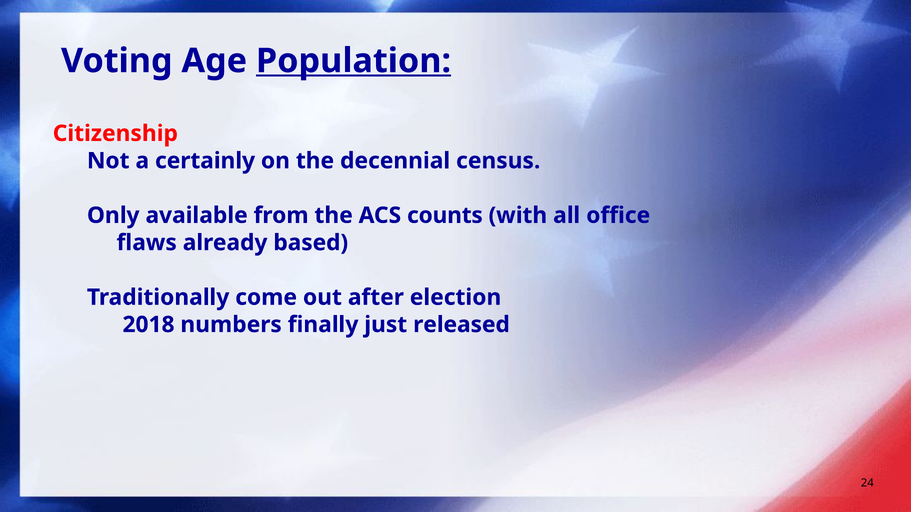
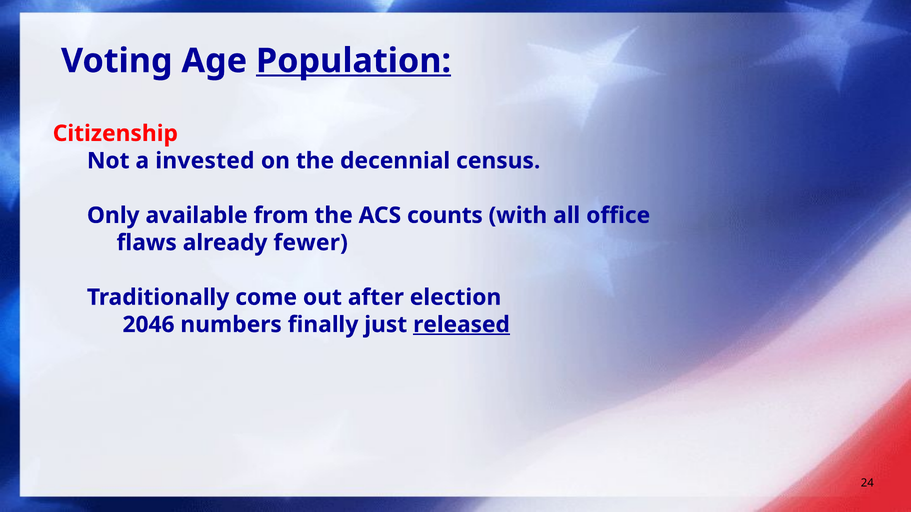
certainly: certainly -> invested
based: based -> fewer
2018: 2018 -> 2046
released underline: none -> present
